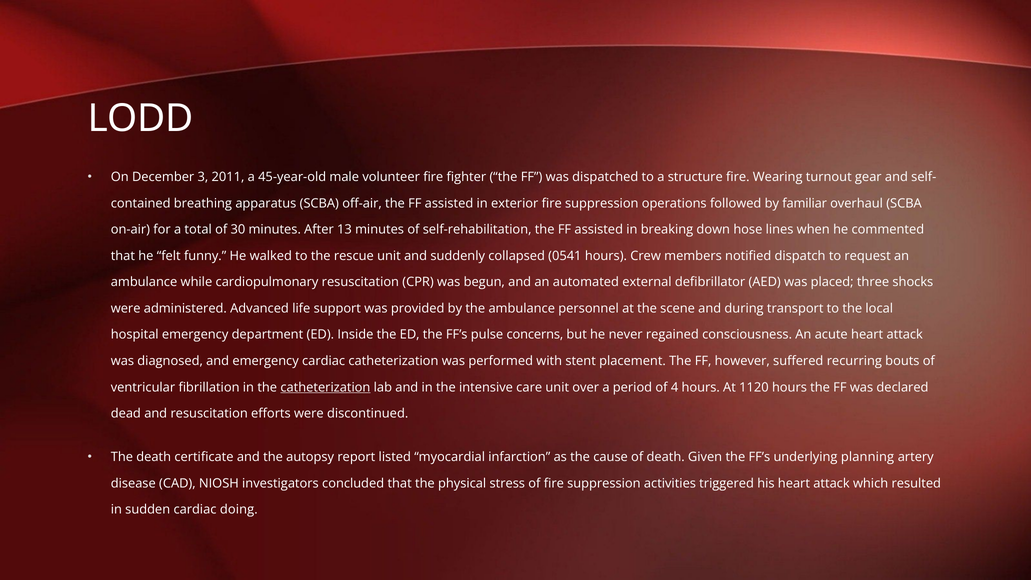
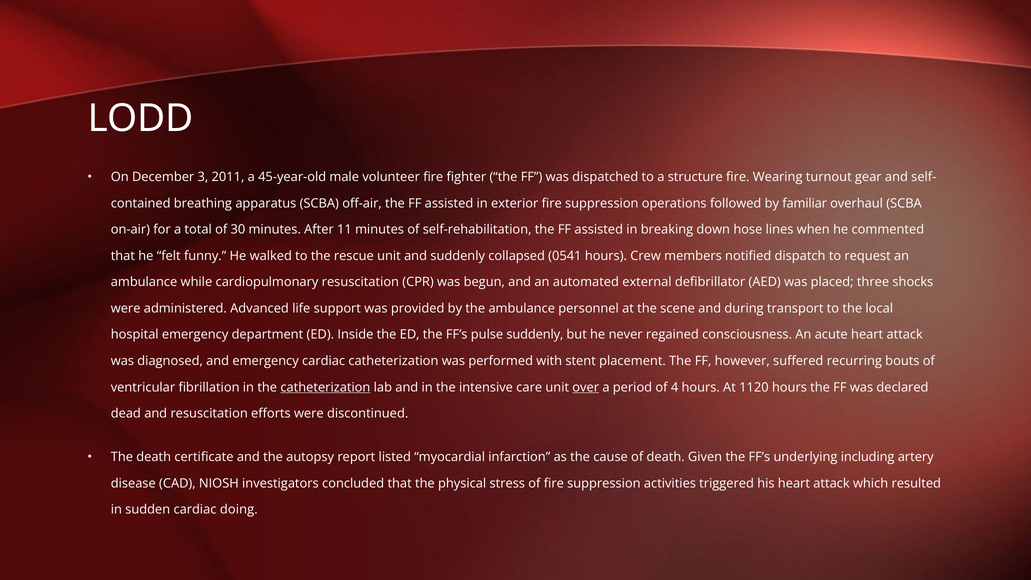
13: 13 -> 11
pulse concerns: concerns -> suddenly
over underline: none -> present
planning: planning -> including
